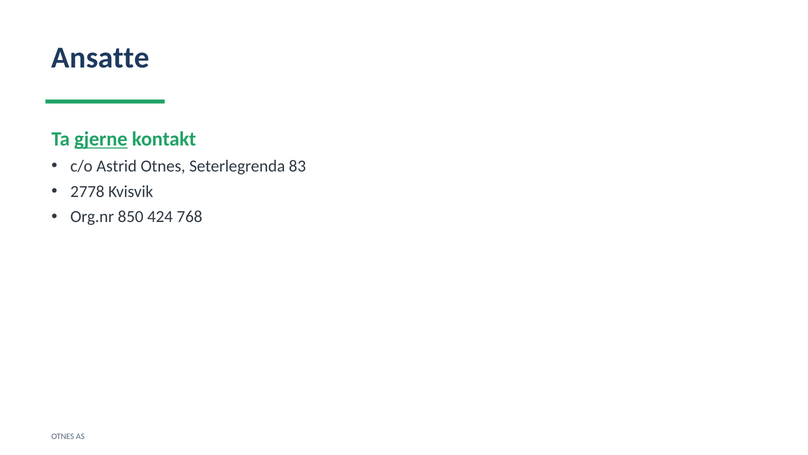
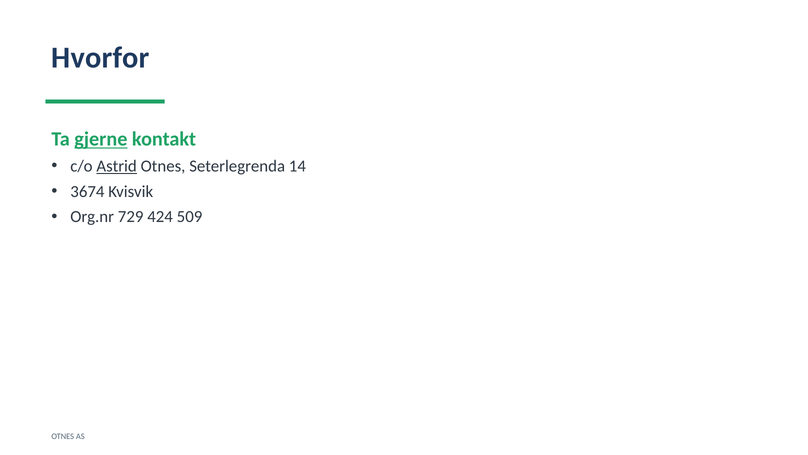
Ansatte: Ansatte -> Hvorfor
Astrid underline: none -> present
83: 83 -> 14
2778: 2778 -> 3674
850: 850 -> 729
768: 768 -> 509
